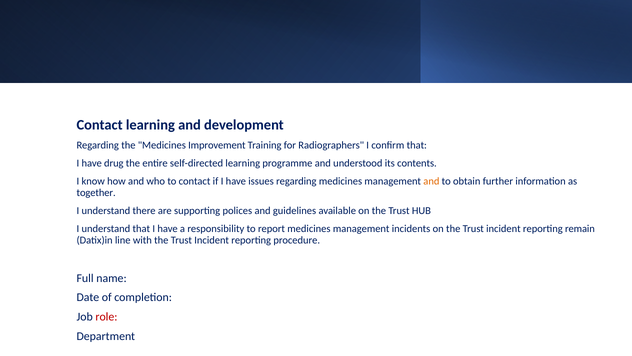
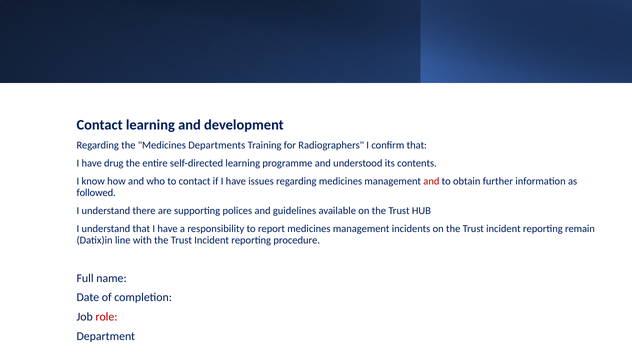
Improvement: Improvement -> Departments
and at (431, 181) colour: orange -> red
together: together -> followed
